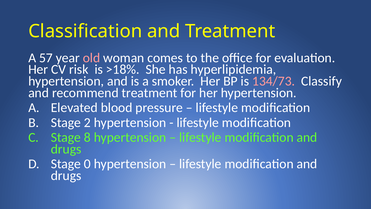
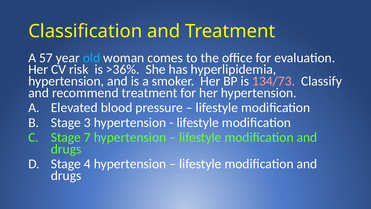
old colour: pink -> light blue
>18%: >18% -> >36%
2: 2 -> 3
8: 8 -> 7
0: 0 -> 4
